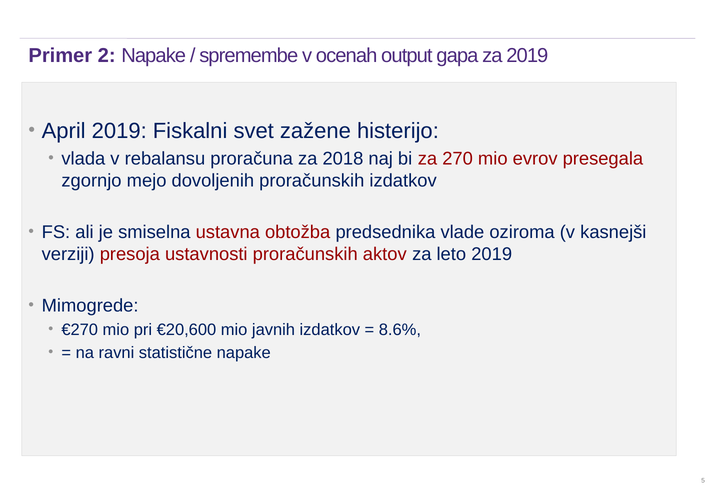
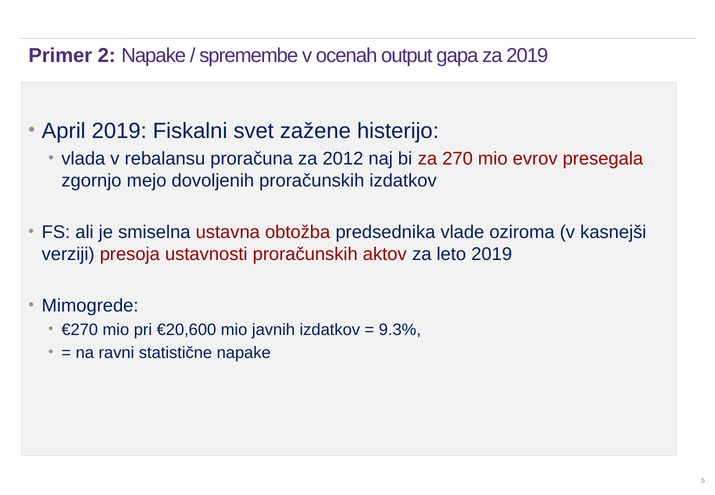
2018: 2018 -> 2012
8.6%: 8.6% -> 9.3%
